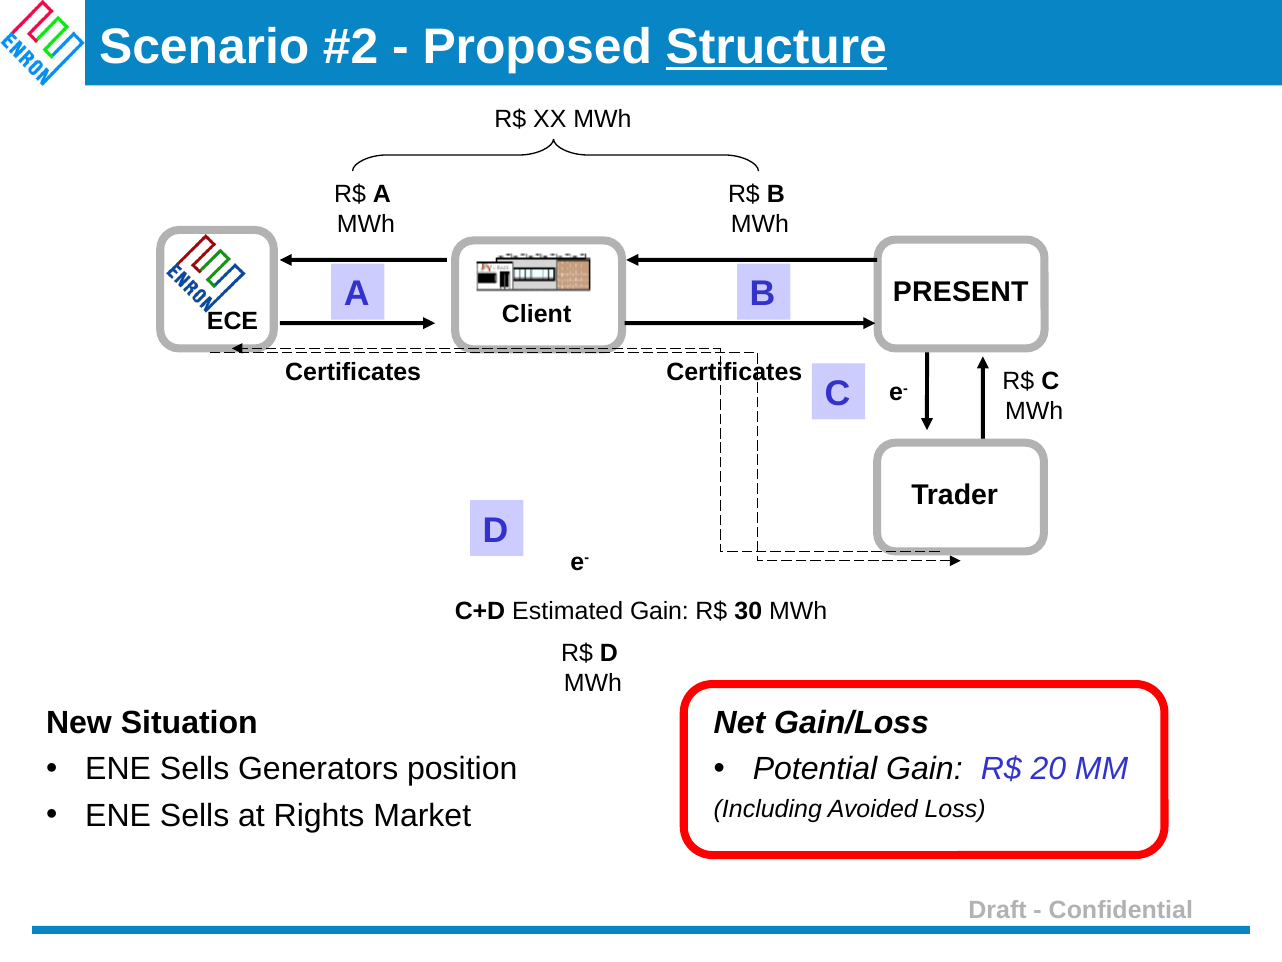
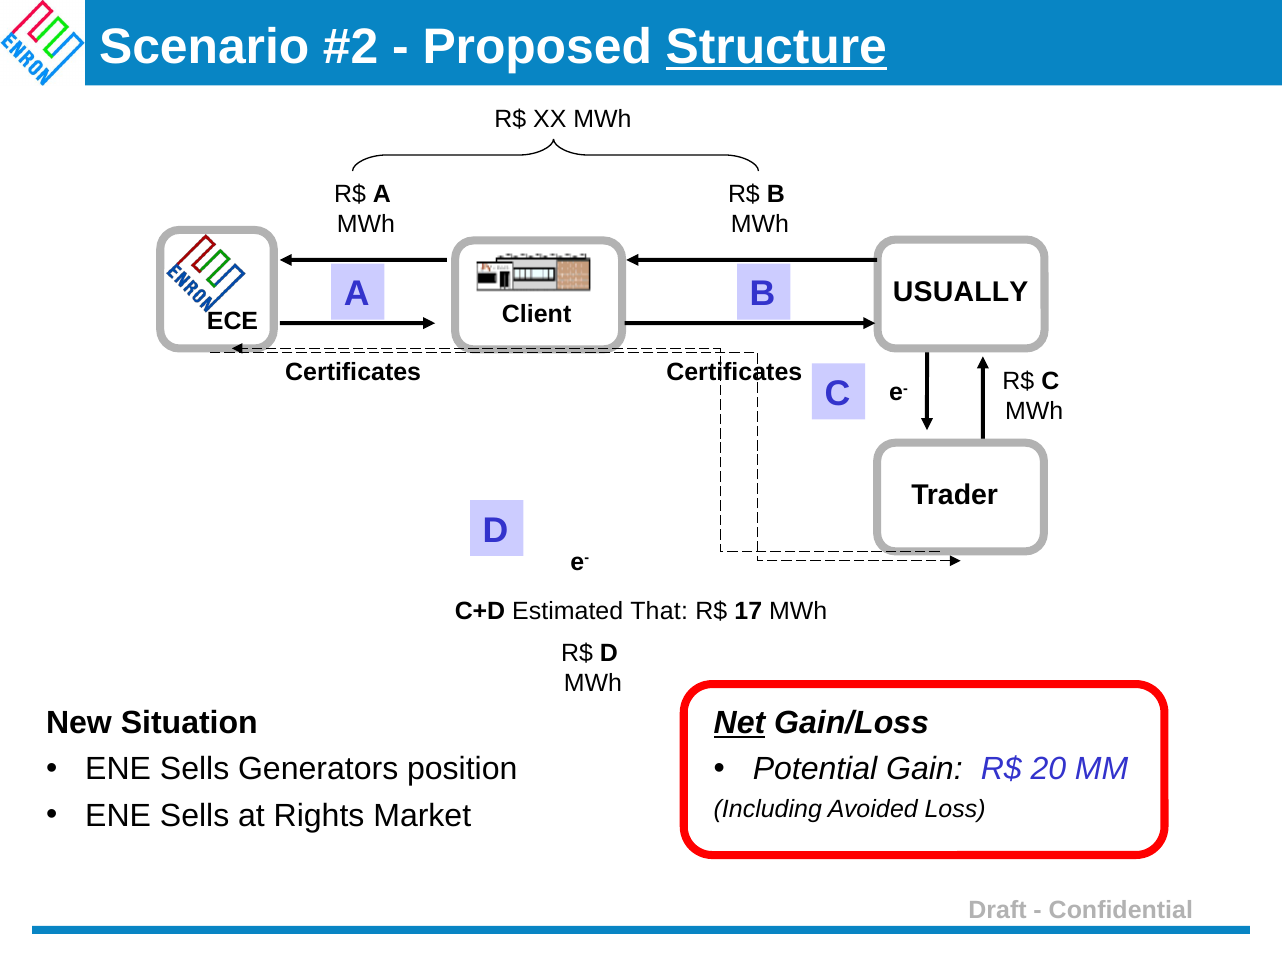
PRESENT: PRESENT -> USUALLY
Estimated Gain: Gain -> That
30: 30 -> 17
Net underline: none -> present
